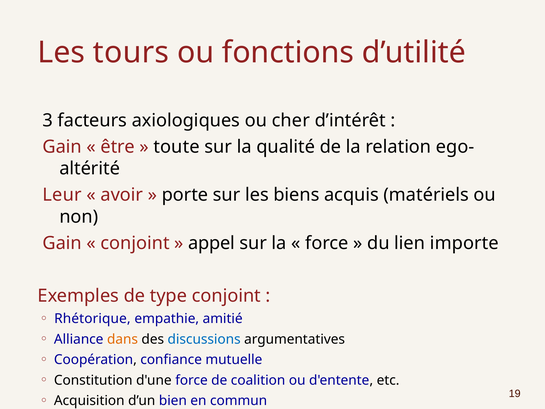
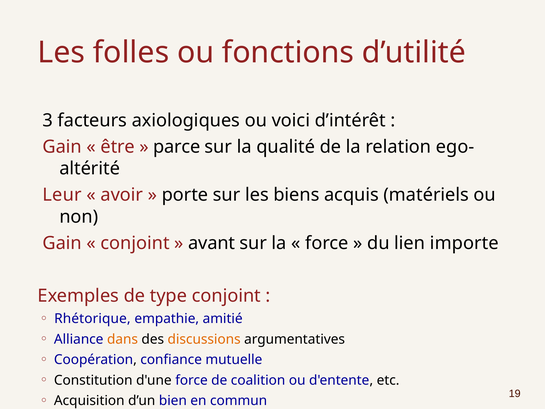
tours: tours -> folles
cher: cher -> voici
toute: toute -> parce
appel: appel -> avant
discussions colour: blue -> orange
